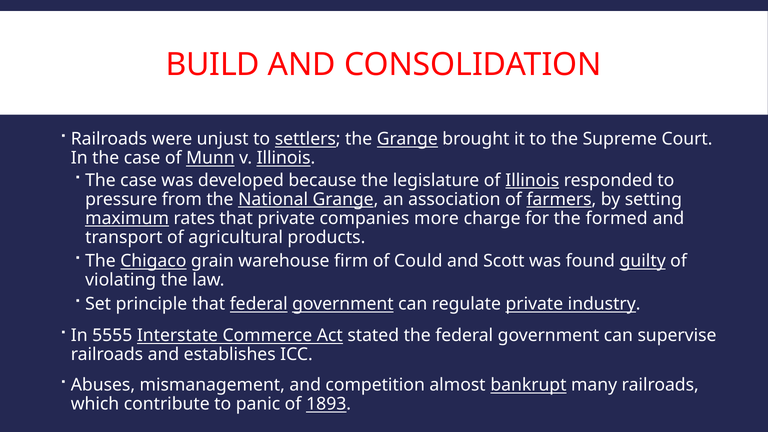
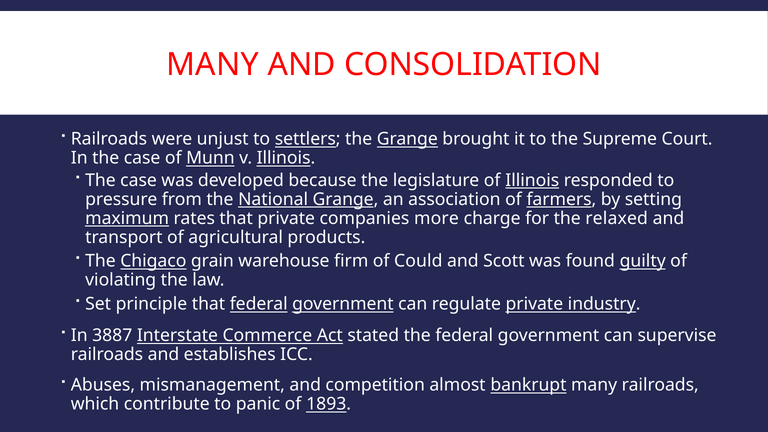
BUILD at (213, 65): BUILD -> MANY
formed: formed -> relaxed
5555: 5555 -> 3887
